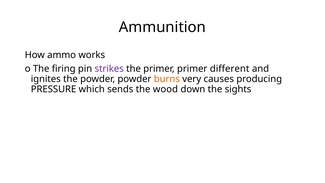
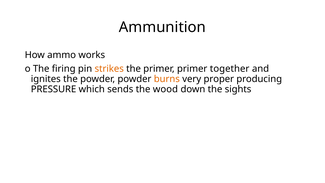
strikes colour: purple -> orange
different: different -> together
causes: causes -> proper
